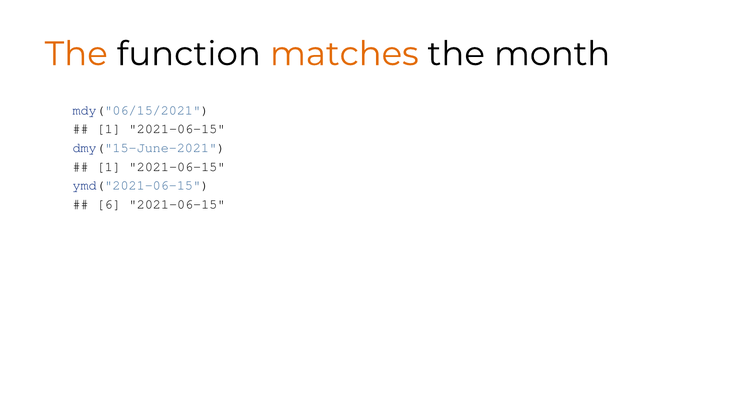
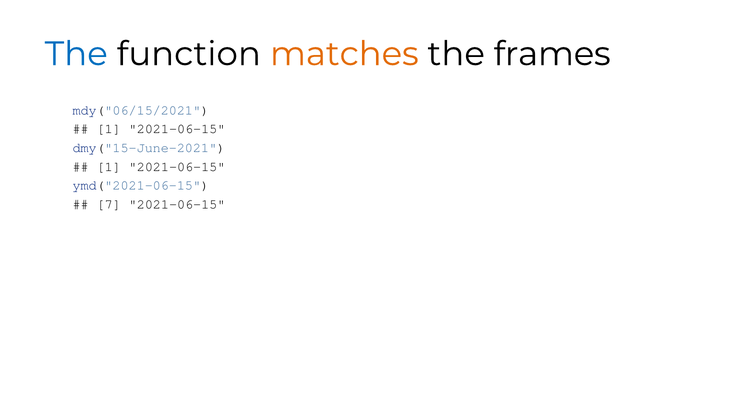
The at (76, 54) colour: orange -> blue
month: month -> frames
6: 6 -> 7
